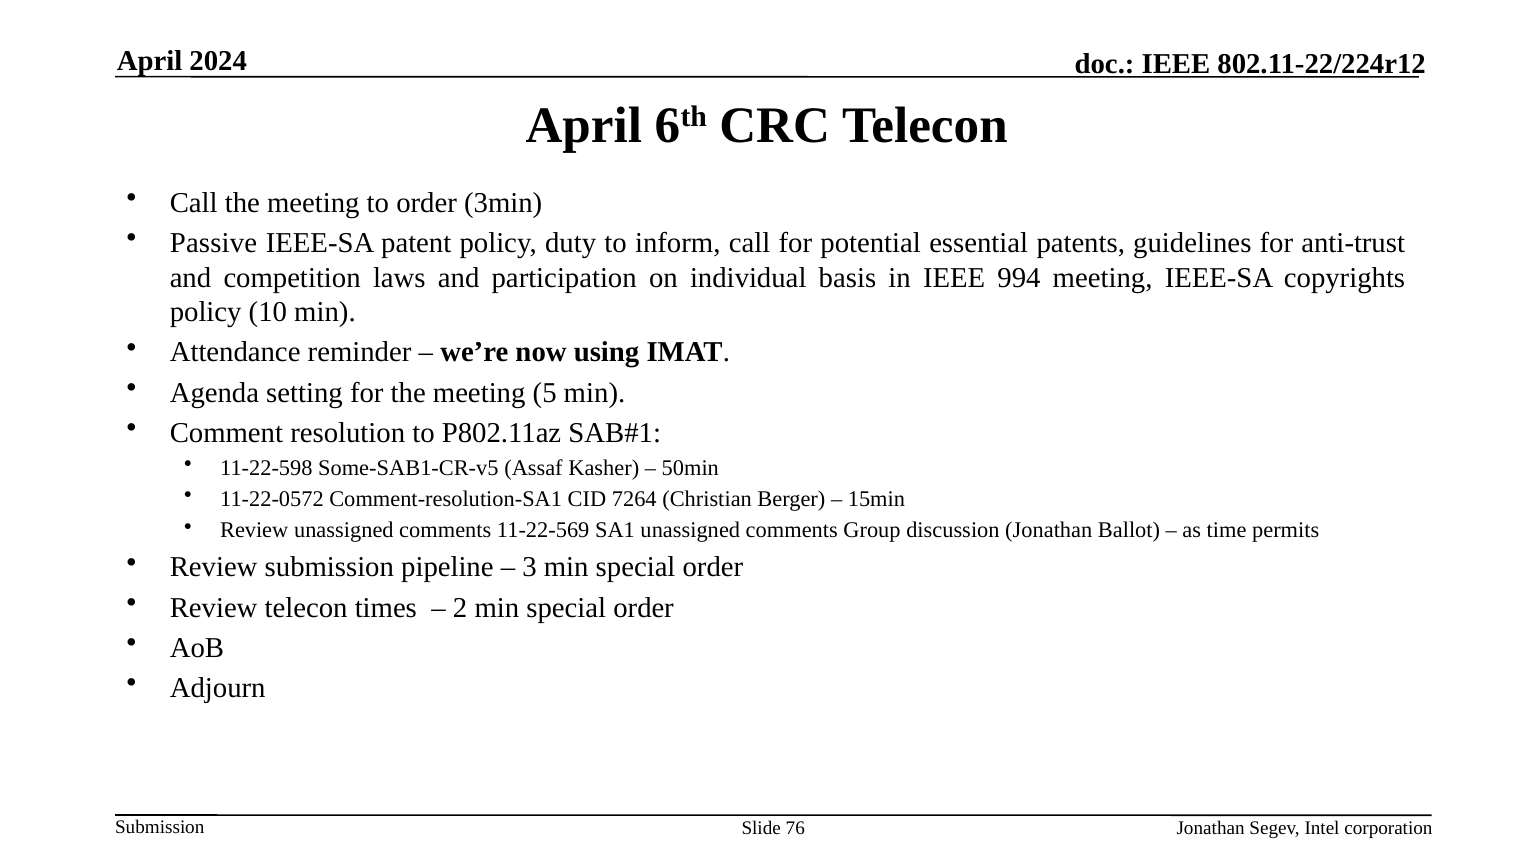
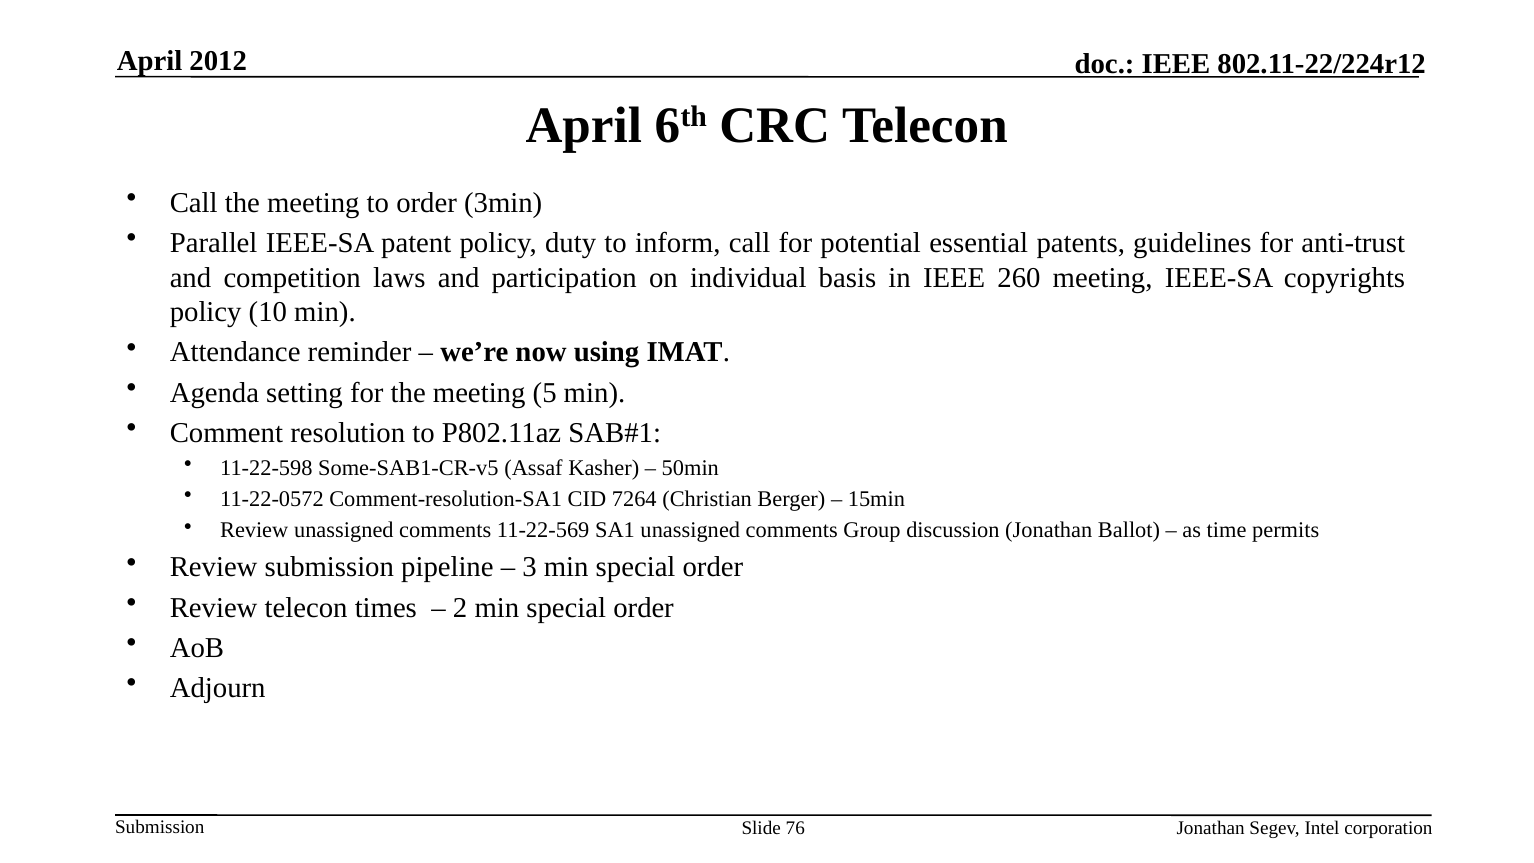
2024: 2024 -> 2012
Passive: Passive -> Parallel
994: 994 -> 260
